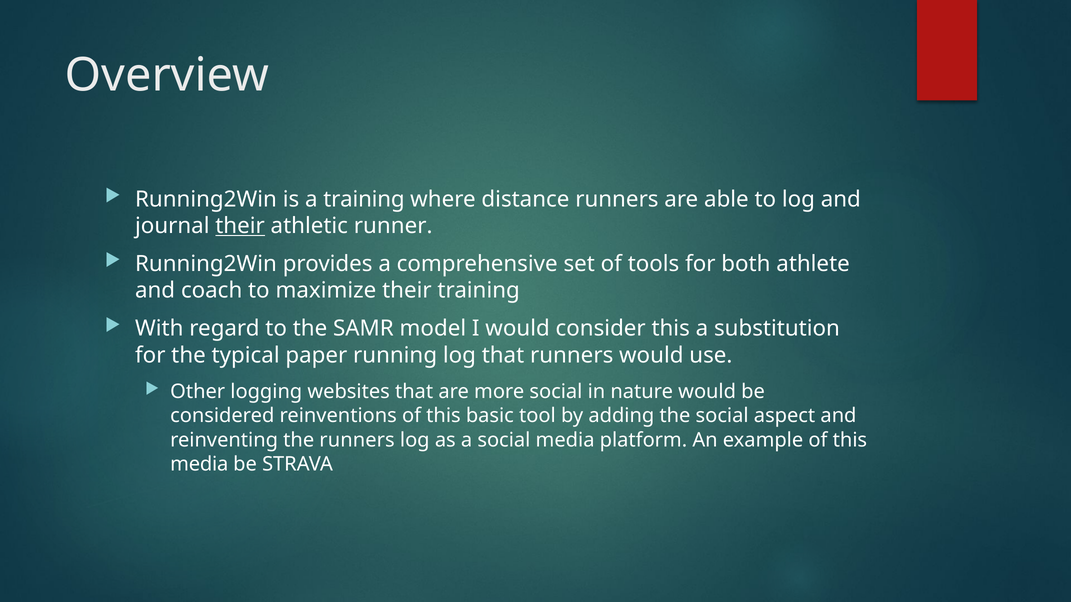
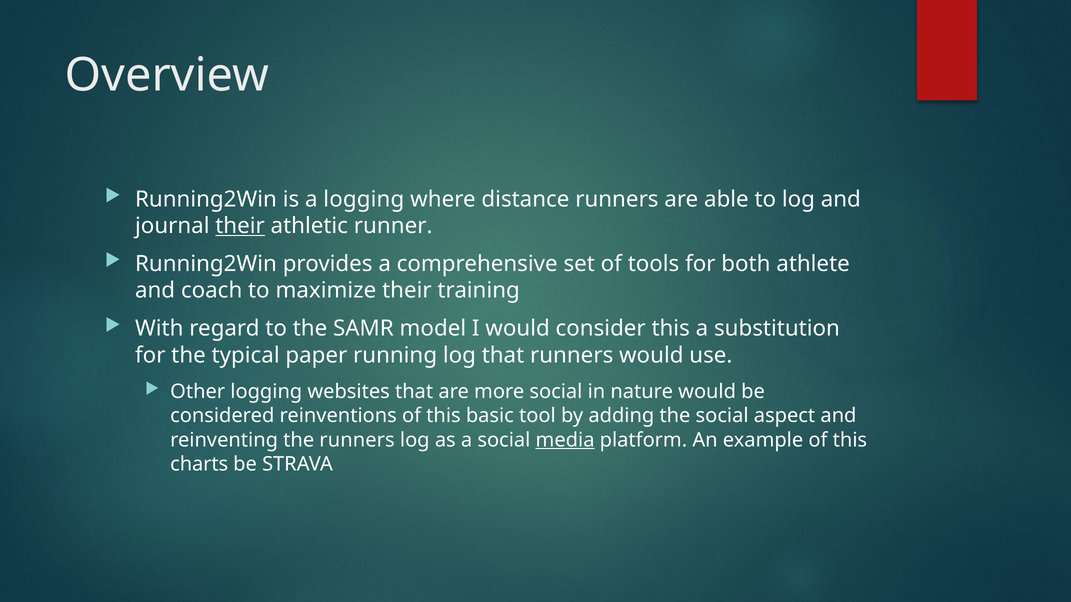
a training: training -> logging
media at (565, 440) underline: none -> present
media at (199, 464): media -> charts
